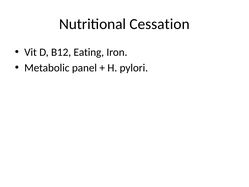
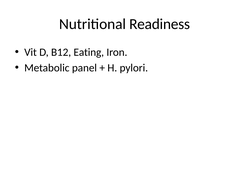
Cessation: Cessation -> Readiness
